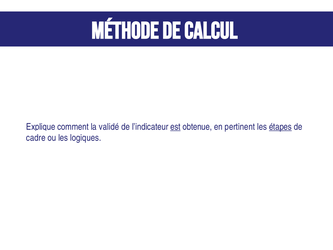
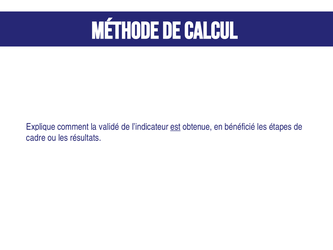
pertinent: pertinent -> bénéficié
étapes underline: present -> none
logiques: logiques -> résultats
